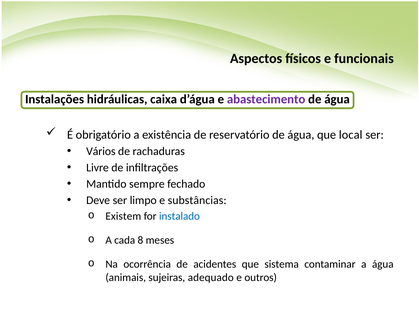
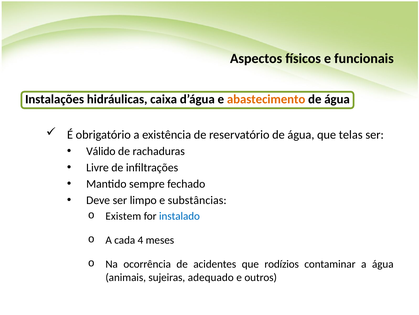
abastecimento colour: purple -> orange
local: local -> telas
Vários: Vários -> Válido
8: 8 -> 4
sistema: sistema -> rodízios
